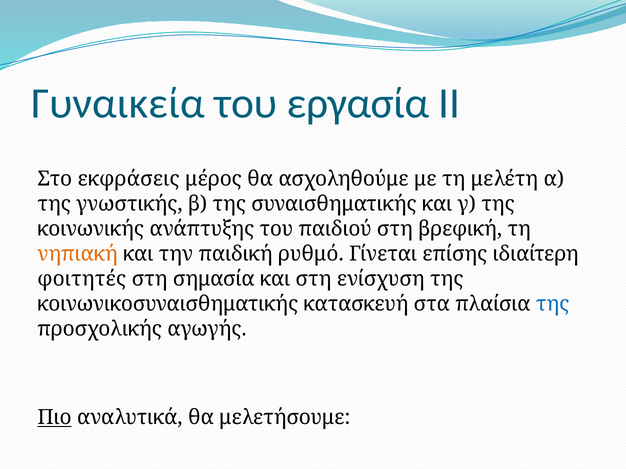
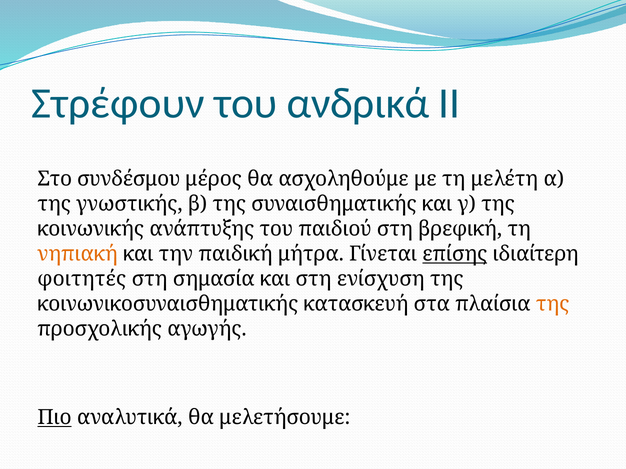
Γυναικεία: Γυναικεία -> Στρέφουν
εργασία: εργασία -> ανδρικά
εκφράσεις: εκφράσεις -> συνδέσμου
ρυθμό: ρυθμό -> μήτρα
επίσης underline: none -> present
της at (553, 304) colour: blue -> orange
